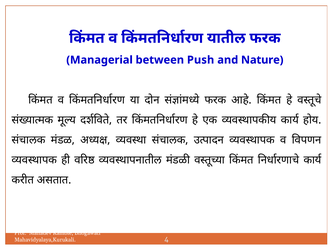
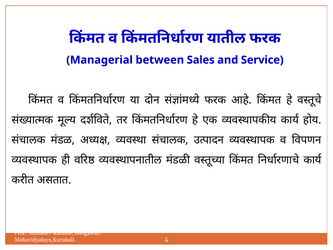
Push: Push -> Sales
Nature: Nature -> Service
